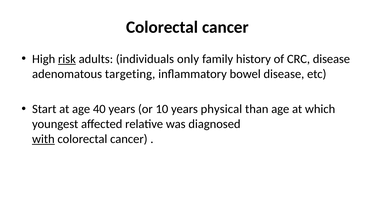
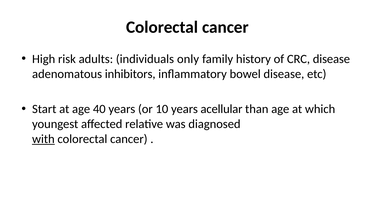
risk underline: present -> none
targeting: targeting -> inhibitors
physical: physical -> acellular
